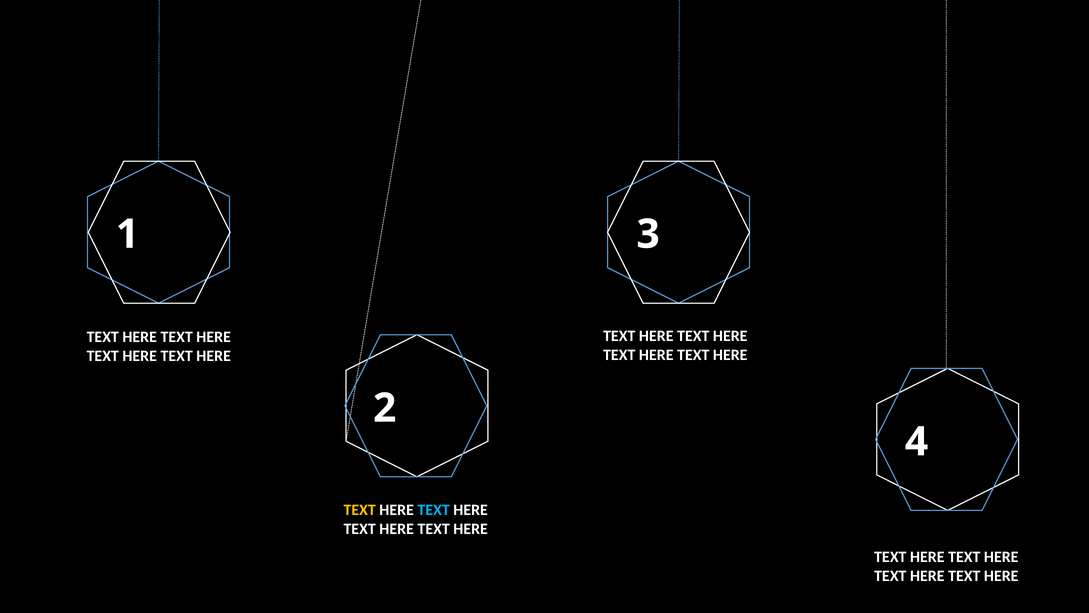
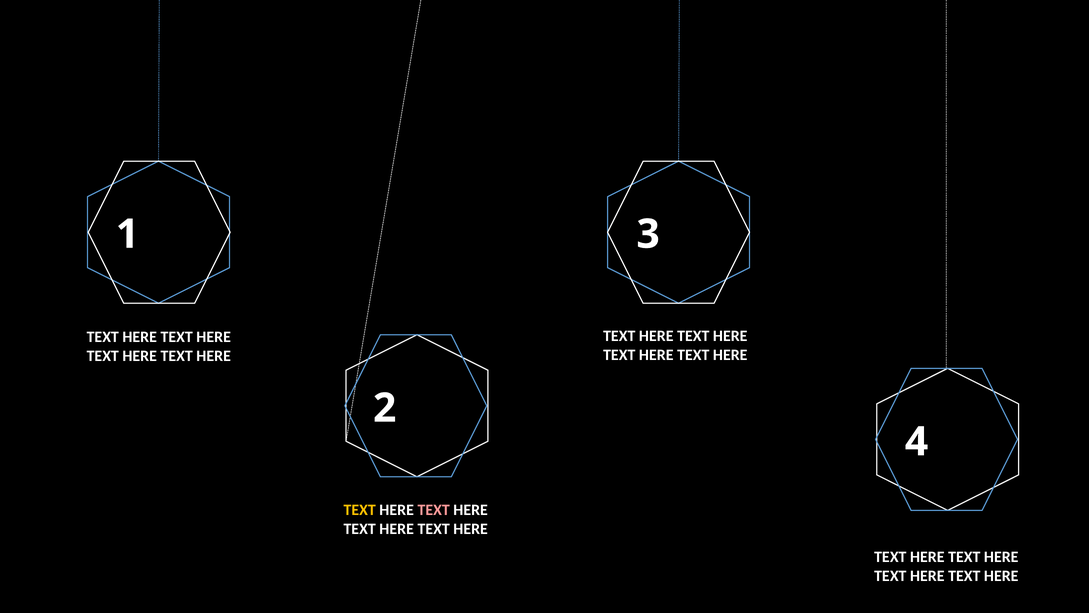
TEXT at (434, 510) colour: light blue -> pink
